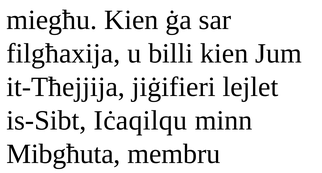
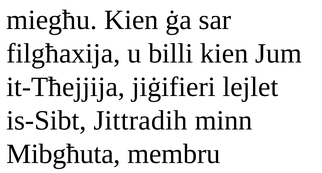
Iċaqilqu: Iċaqilqu -> Jittradih
